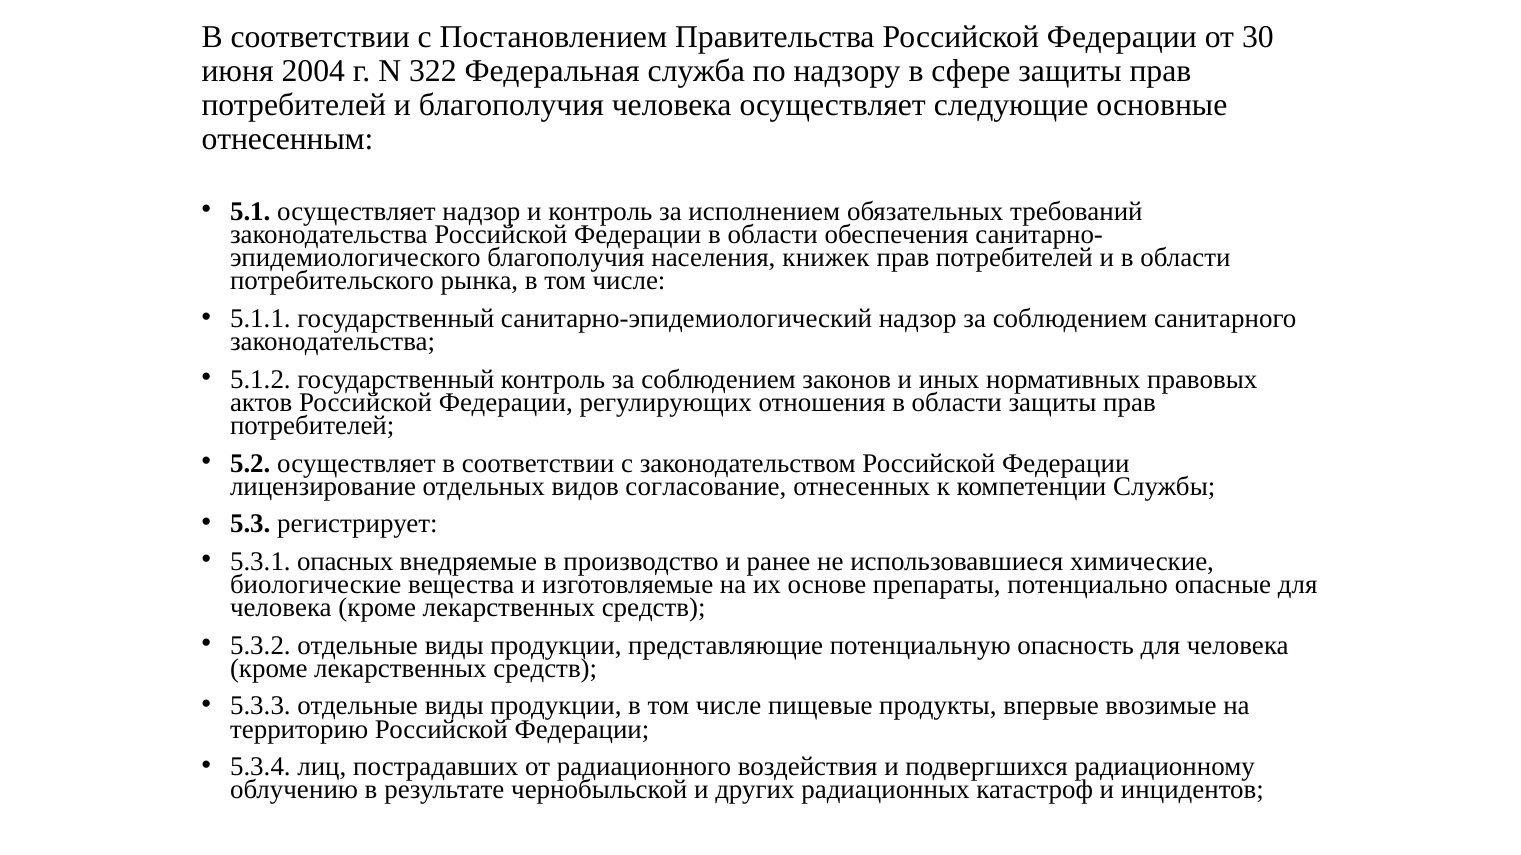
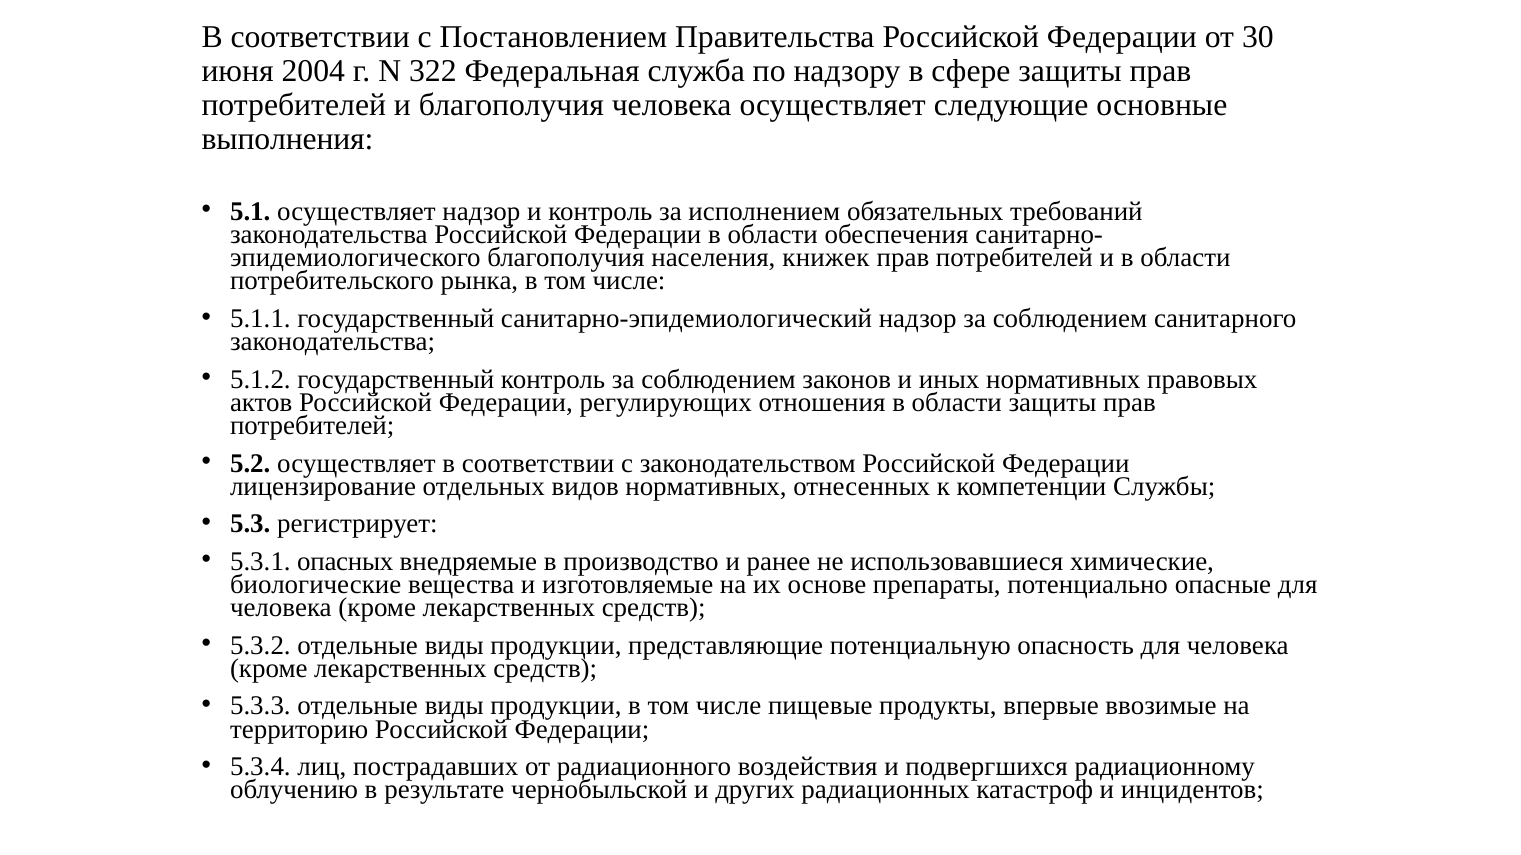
отнесенным: отнесенным -> выполнения
видов согласование: согласование -> нормативных
